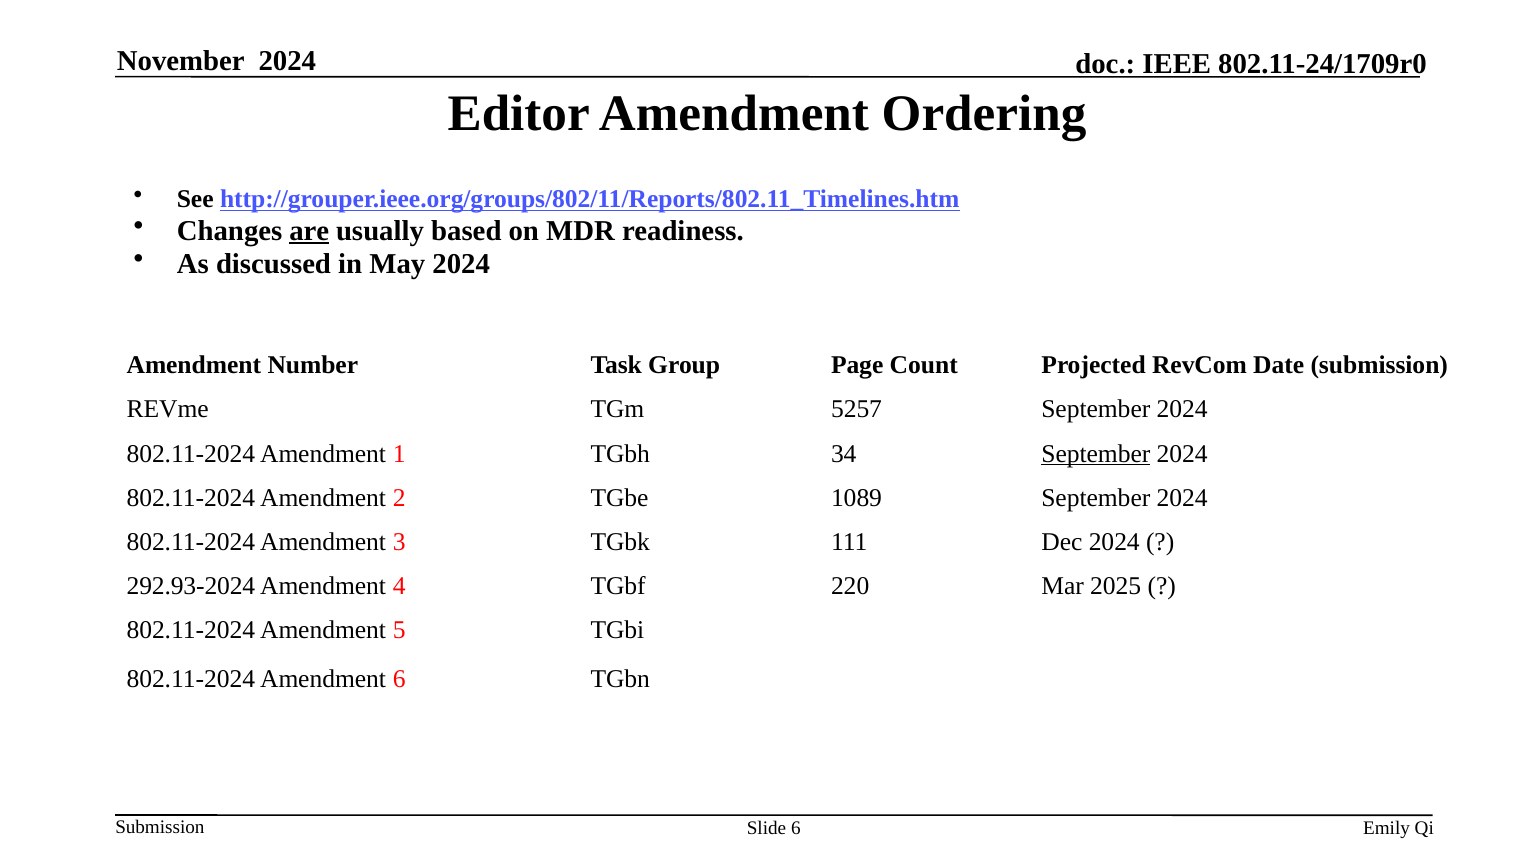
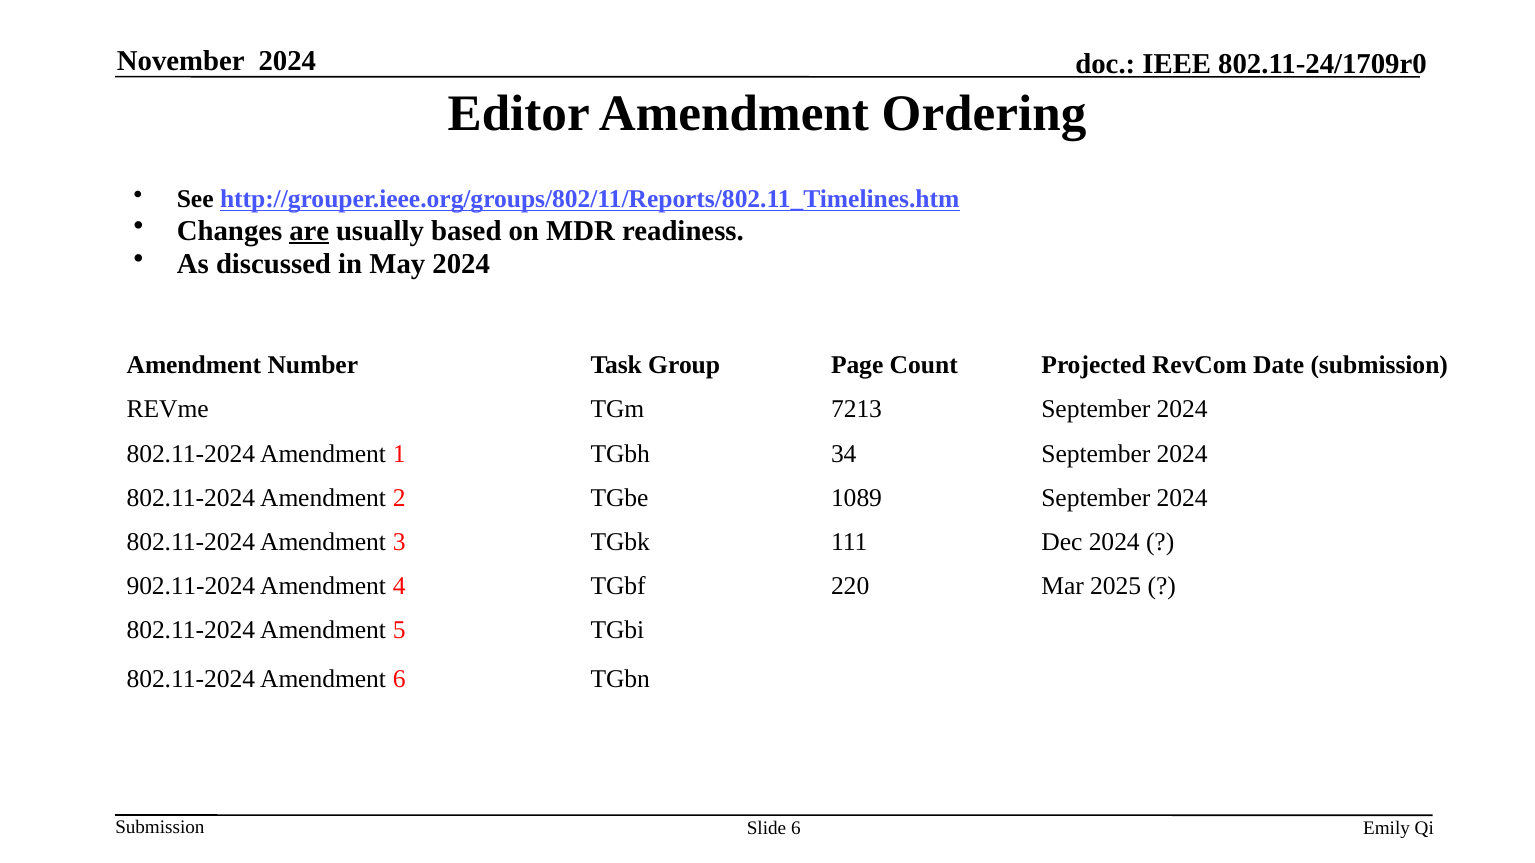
5257: 5257 -> 7213
September at (1096, 454) underline: present -> none
292.93-2024: 292.93-2024 -> 902.11-2024
